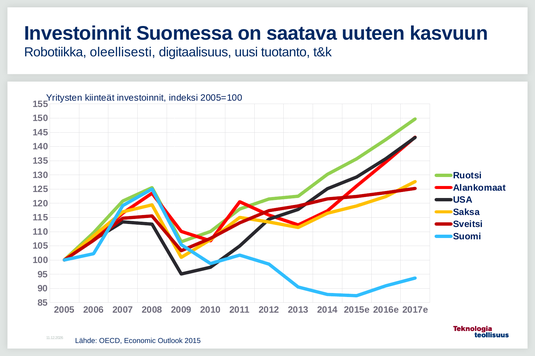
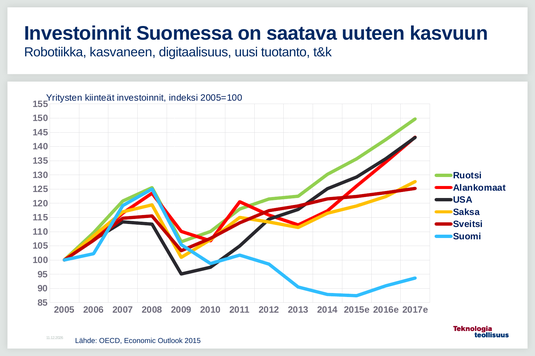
oleellisesti: oleellisesti -> kasvaneen
